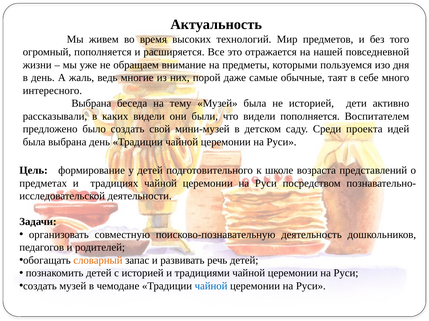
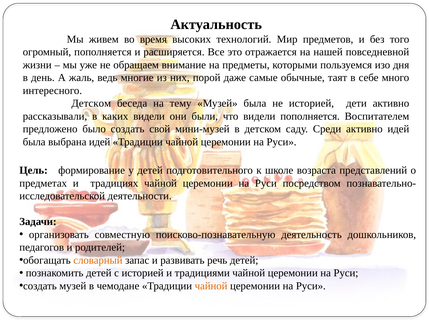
Выбрана at (91, 104): Выбрана -> Детском
Среди проекта: проекта -> активно
выбрана день: день -> идей
чайной at (211, 287) colour: blue -> orange
